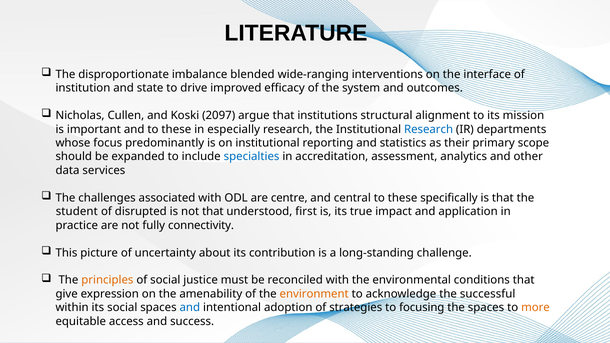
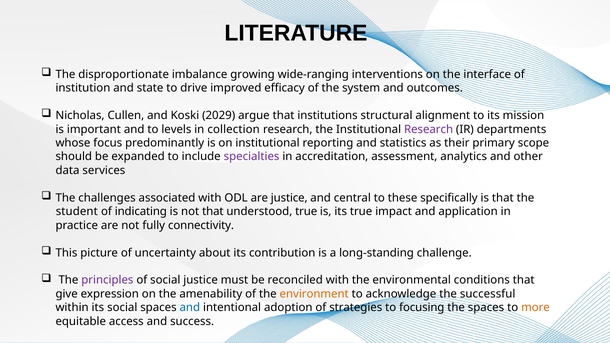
blended: blended -> growing
2097: 2097 -> 2029
and to these: these -> levels
especially: especially -> collection
Research at (429, 129) colour: blue -> purple
specialties colour: blue -> purple
are centre: centre -> justice
disrupted: disrupted -> indicating
understood first: first -> true
principles colour: orange -> purple
